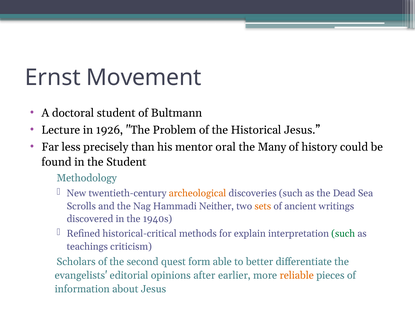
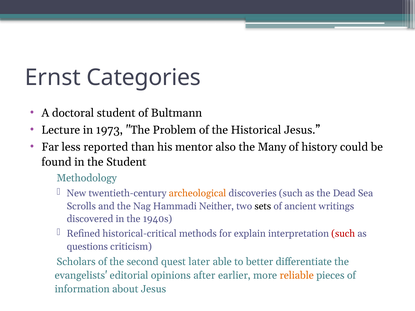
Movement: Movement -> Categories
1926: 1926 -> 1973
precisely: precisely -> reported
oral: oral -> also
sets colour: orange -> black
such at (343, 234) colour: green -> red
teachings: teachings -> questions
form: form -> later
